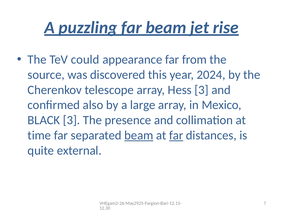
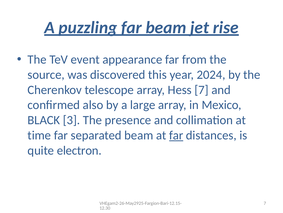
could: could -> event
Hess 3: 3 -> 7
beam at (139, 135) underline: present -> none
external: external -> electron
